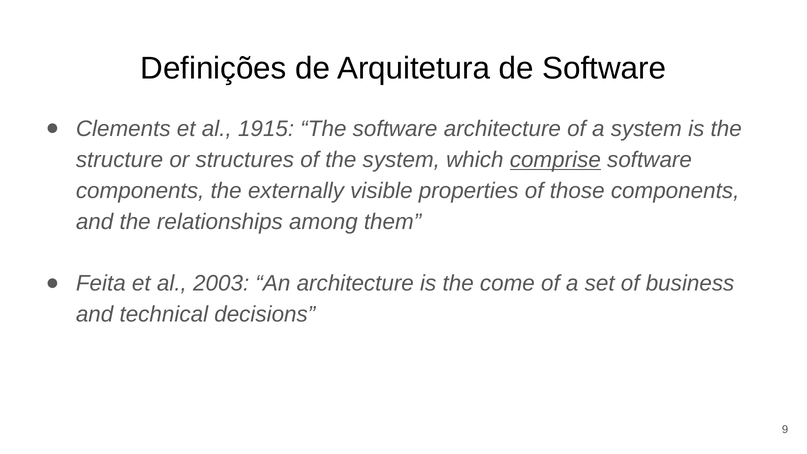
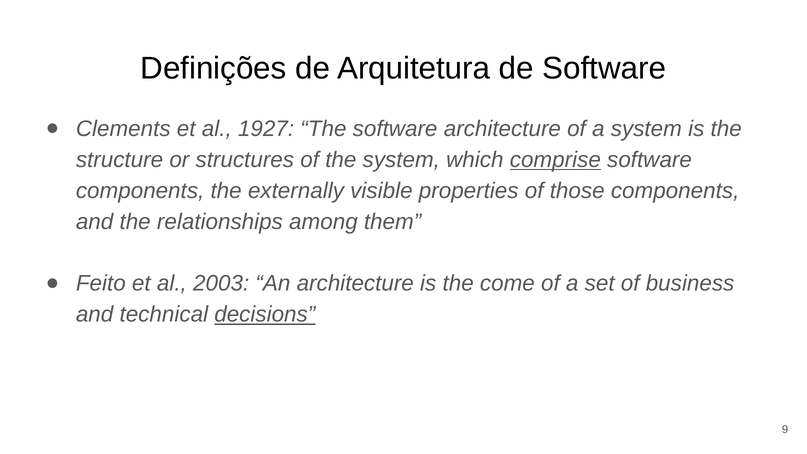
1915: 1915 -> 1927
Feita: Feita -> Feito
decisions underline: none -> present
